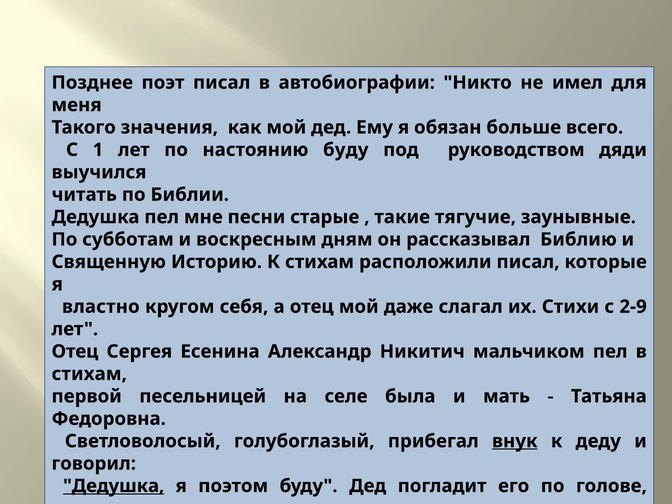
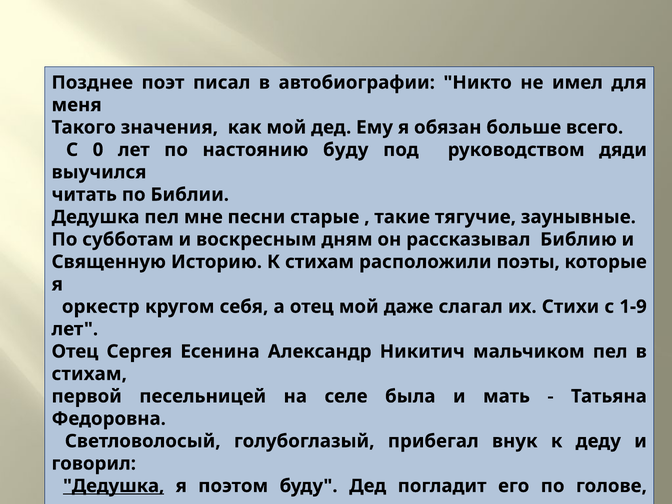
1: 1 -> 0
расположили писал: писал -> поэты
властно: властно -> оркестр
2-9: 2-9 -> 1-9
внук underline: present -> none
